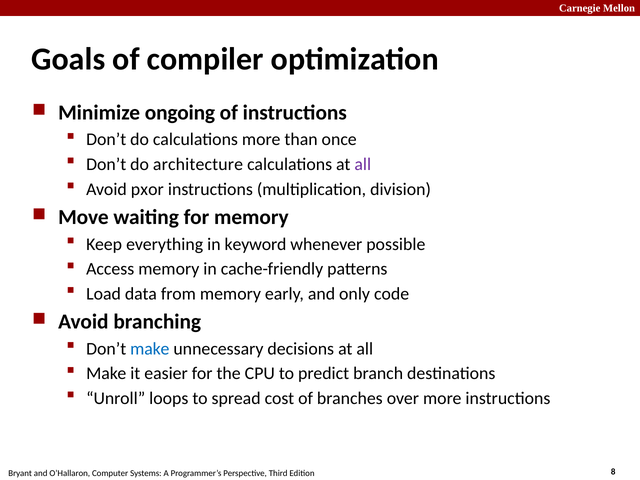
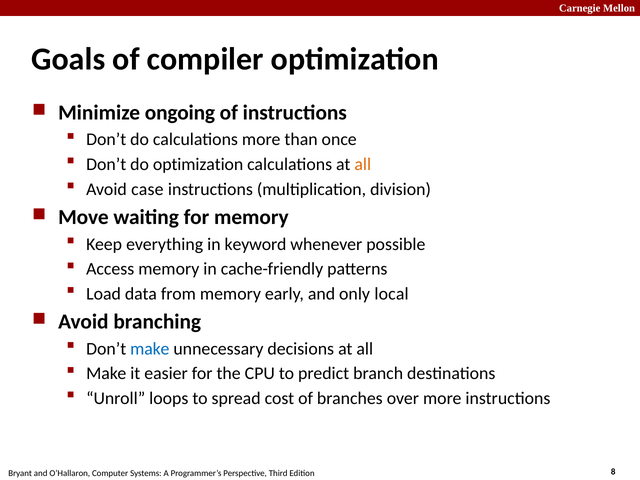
do architecture: architecture -> optimization
all at (363, 165) colour: purple -> orange
pxor: pxor -> case
code: code -> local
